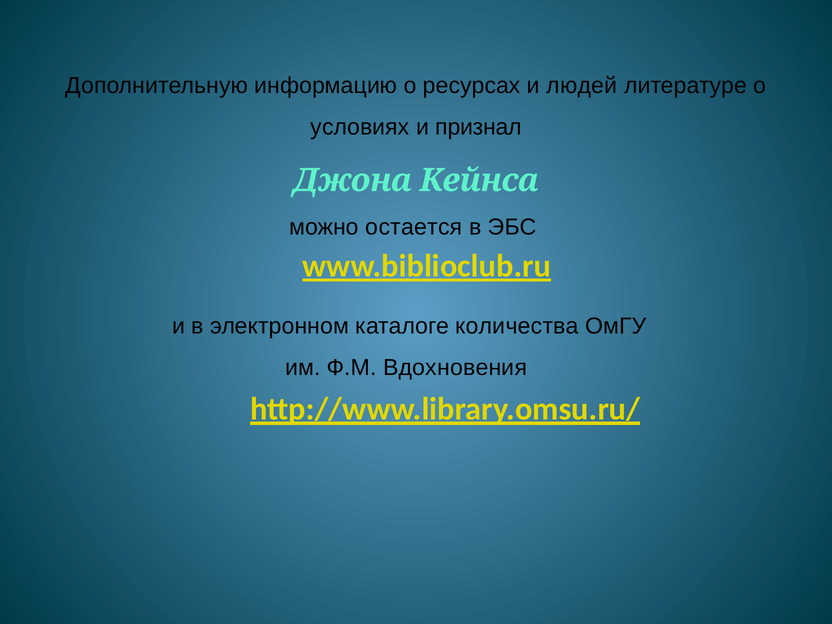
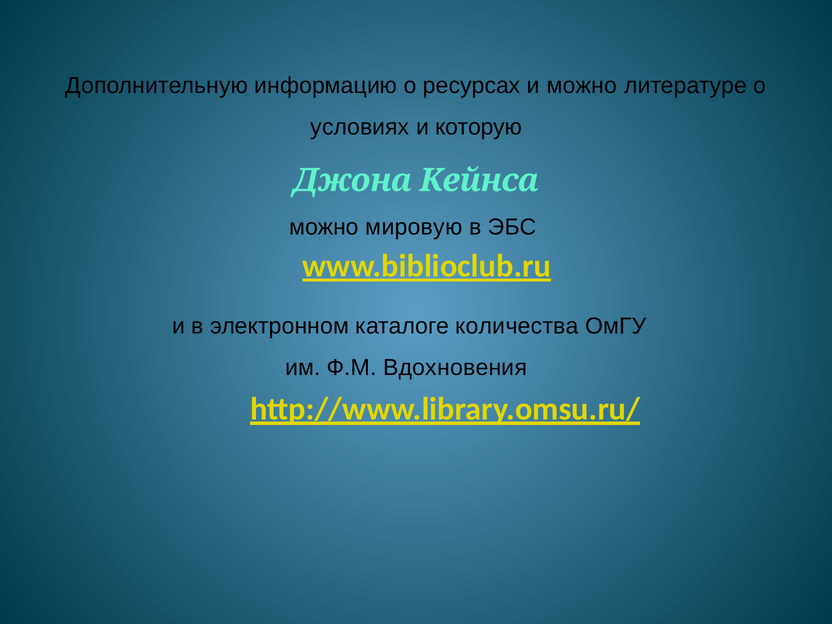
и людей: людей -> можно
признал: признал -> которую
остается: остается -> мировую
